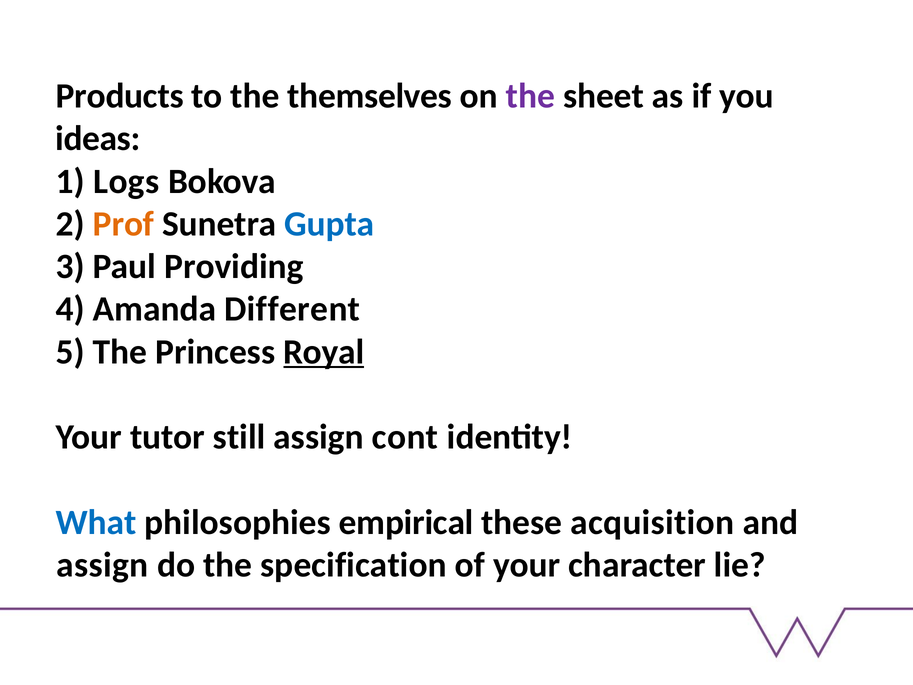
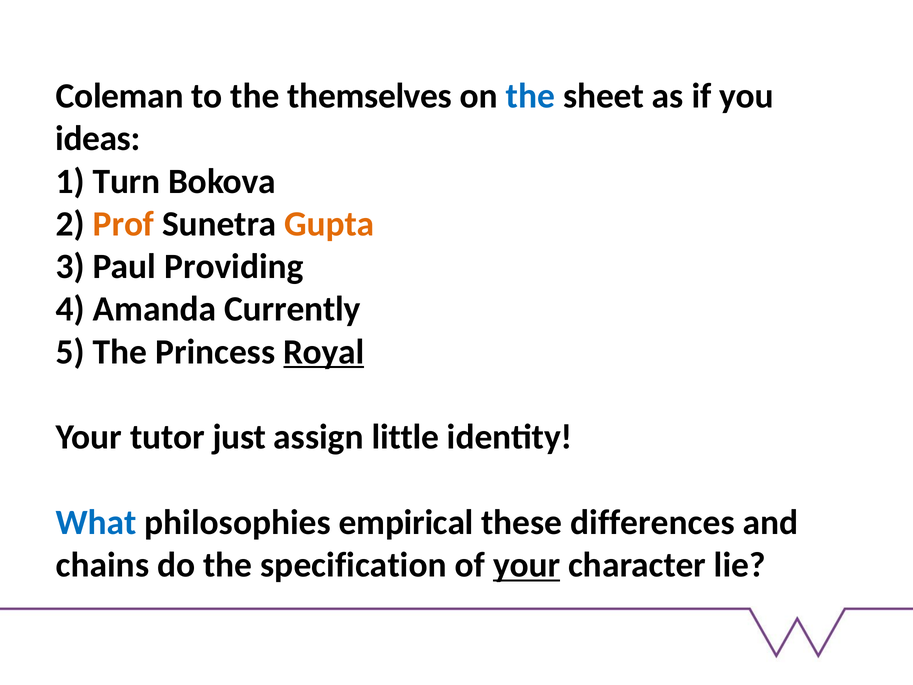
Products: Products -> Coleman
the at (530, 96) colour: purple -> blue
Logs: Logs -> Turn
Gupta colour: blue -> orange
Different: Different -> Currently
still: still -> just
cont: cont -> little
acquisition: acquisition -> differences
assign at (102, 565): assign -> chains
your at (527, 565) underline: none -> present
